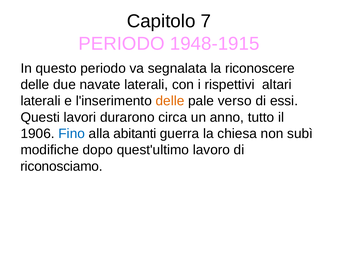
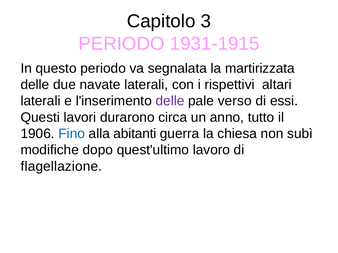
7: 7 -> 3
1948-1915: 1948-1915 -> 1931-1915
riconoscere: riconoscere -> martirizzata
delle at (170, 101) colour: orange -> purple
riconosciamo: riconosciamo -> flagellazione
